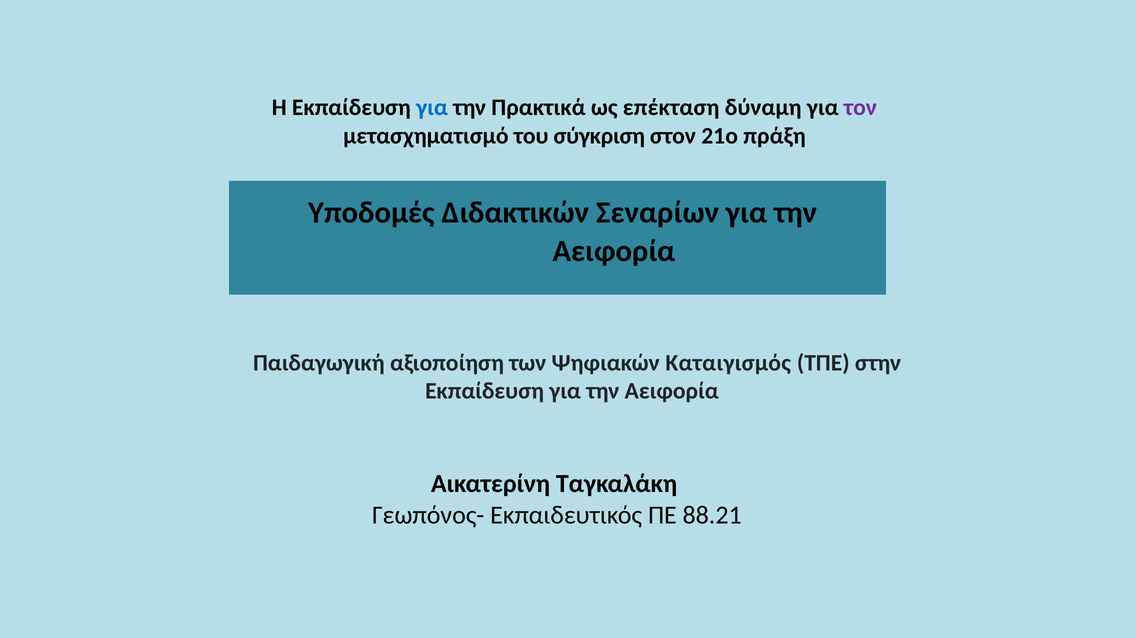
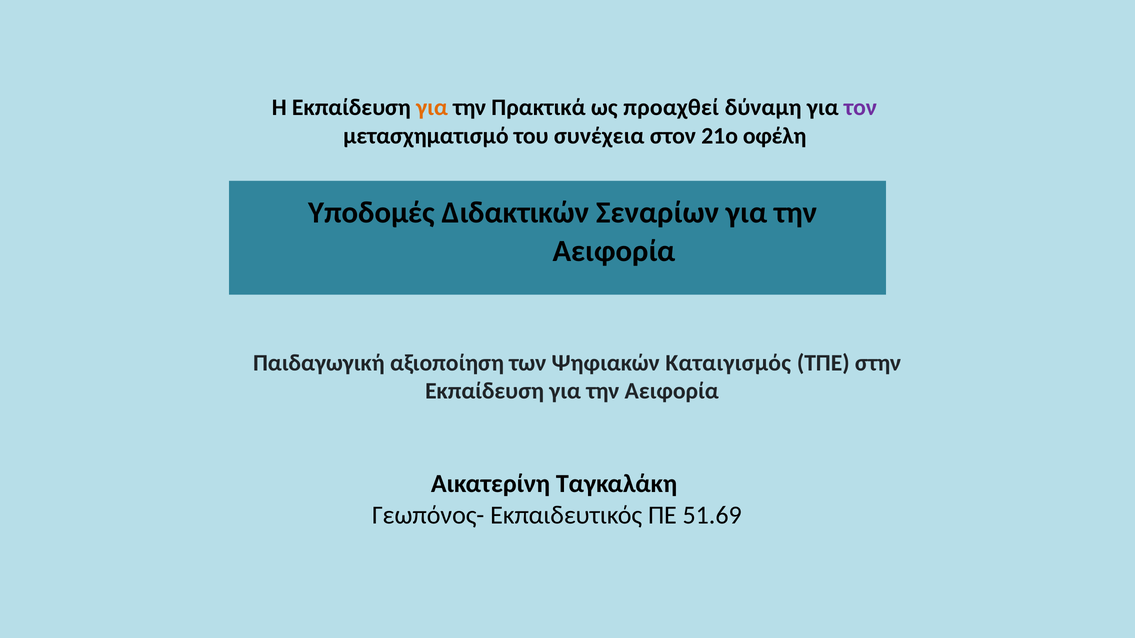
για at (432, 108) colour: blue -> orange
επέκταση: επέκταση -> προαχθεί
σύγκριση: σύγκριση -> συνέχεια
πράξη: πράξη -> οφέλη
88.21: 88.21 -> 51.69
